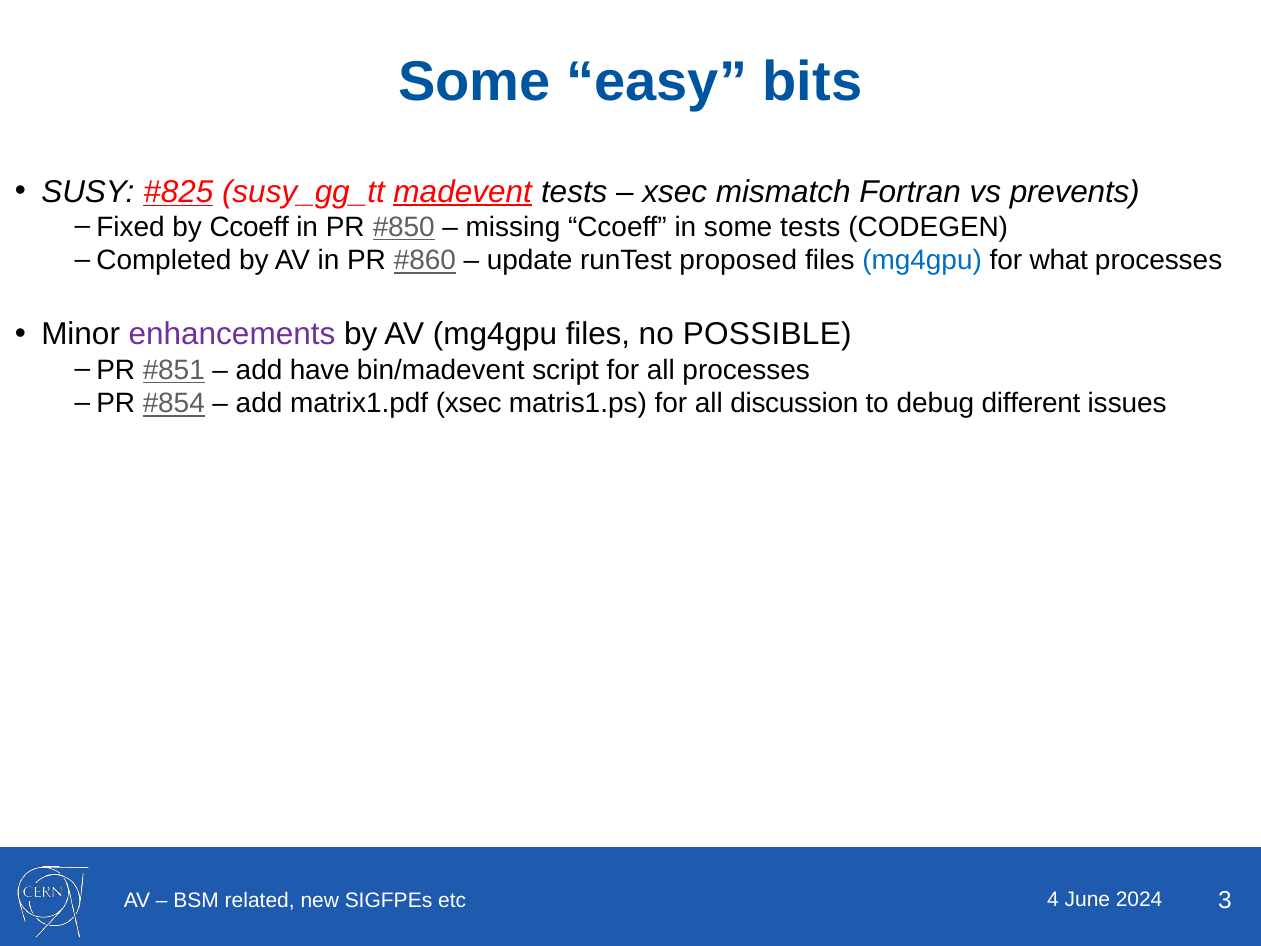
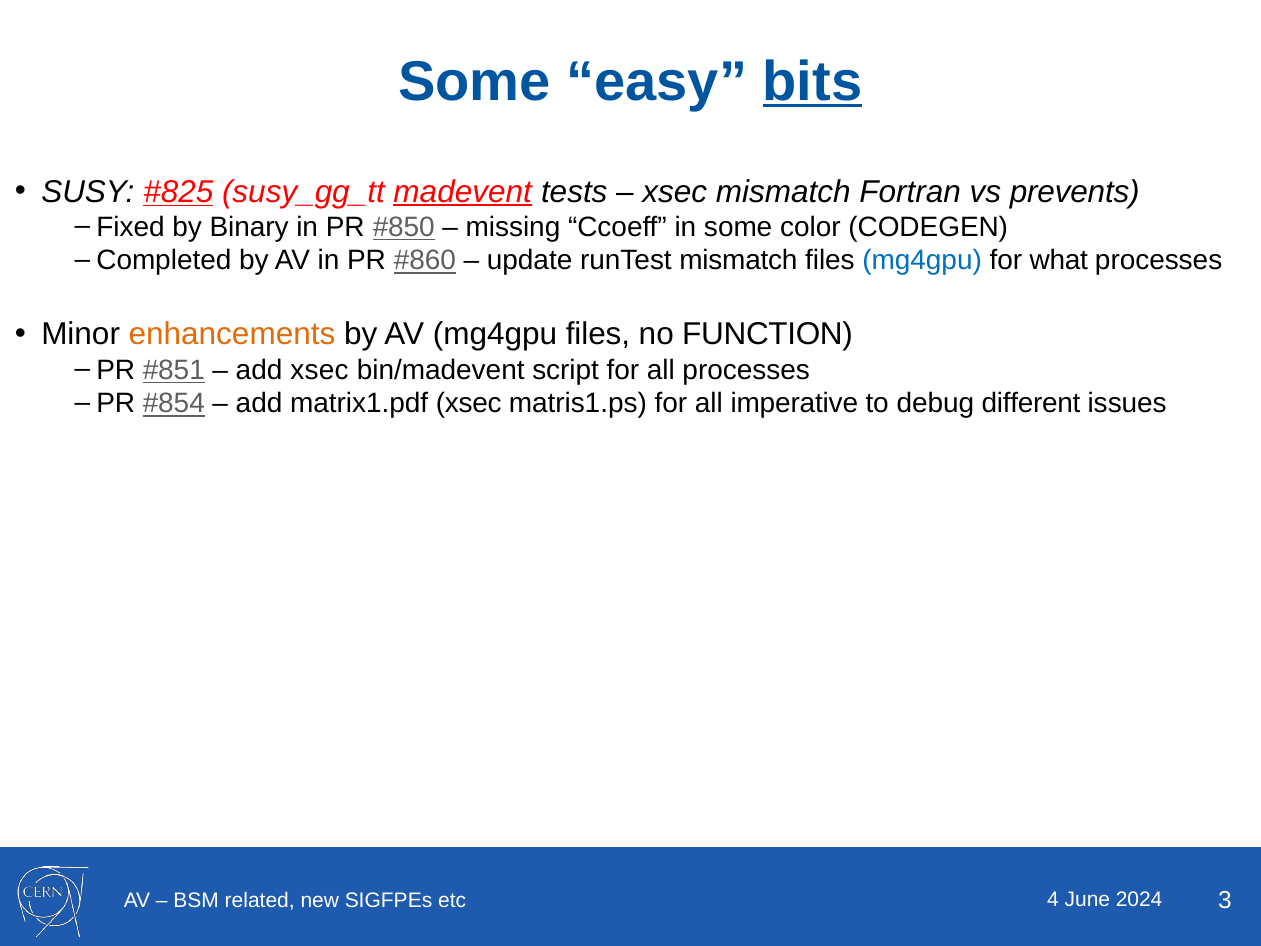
bits underline: none -> present
by Ccoeff: Ccoeff -> Binary
some tests: tests -> color
runTest proposed: proposed -> mismatch
enhancements colour: purple -> orange
POSSIBLE: POSSIBLE -> FUNCTION
add have: have -> xsec
discussion: discussion -> imperative
